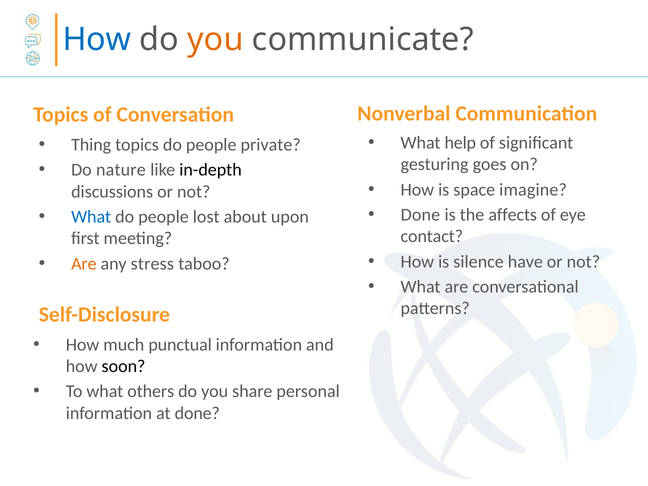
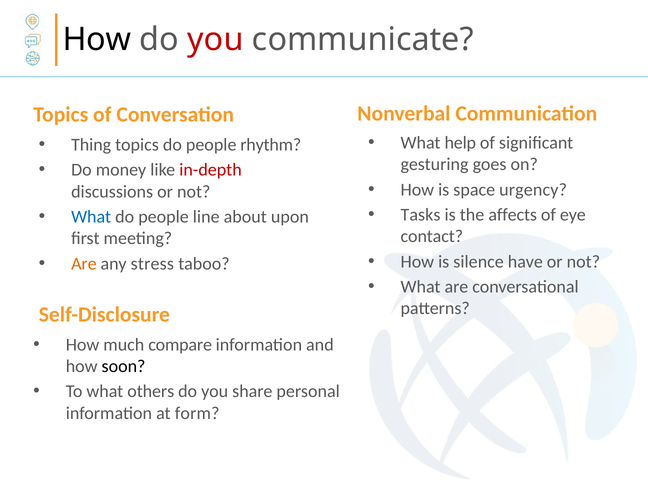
How at (97, 39) colour: blue -> black
you at (215, 39) colour: orange -> red
private: private -> rhythm
nature: nature -> money
in-depth colour: black -> red
imagine: imagine -> urgency
Done at (420, 215): Done -> Tasks
lost: lost -> line
punctual: punctual -> compare
at done: done -> form
